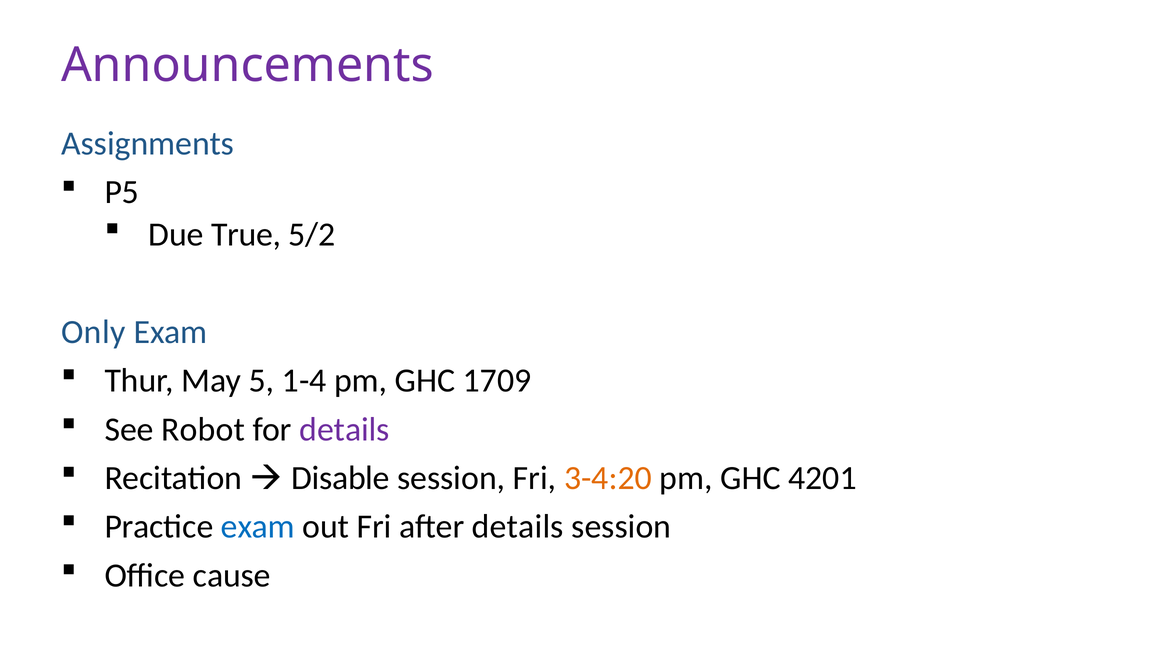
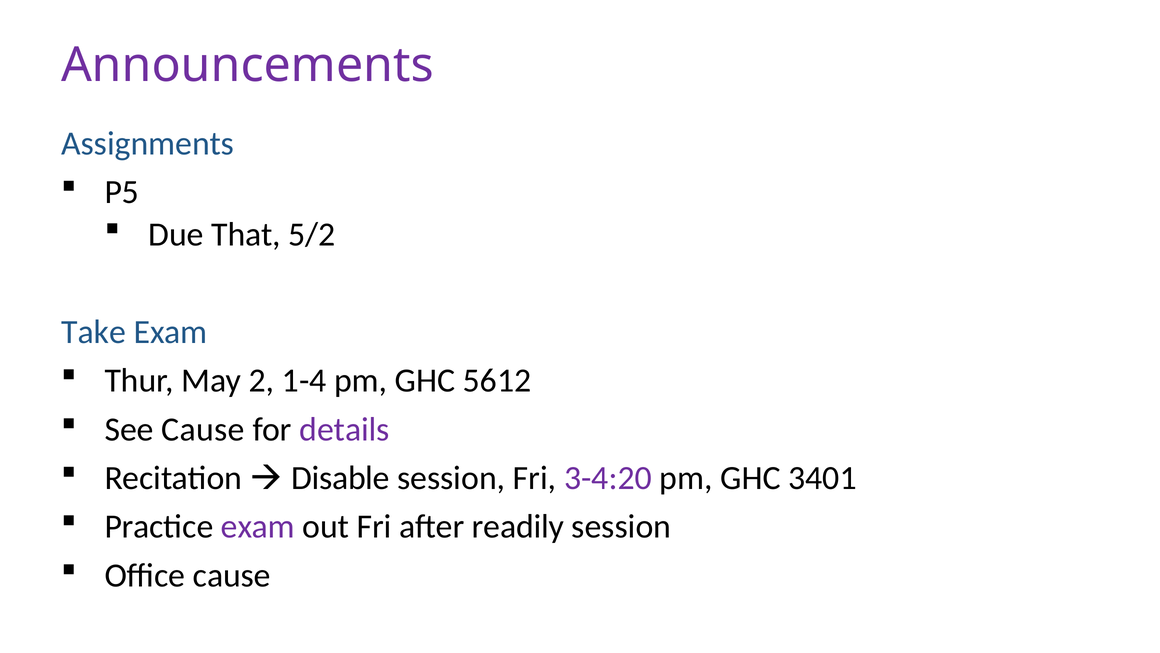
True: True -> That
Only: Only -> Take
5: 5 -> 2
1709: 1709 -> 5612
See Robot: Robot -> Cause
3-4:20 colour: orange -> purple
4201: 4201 -> 3401
exam at (258, 526) colour: blue -> purple
after details: details -> readily
